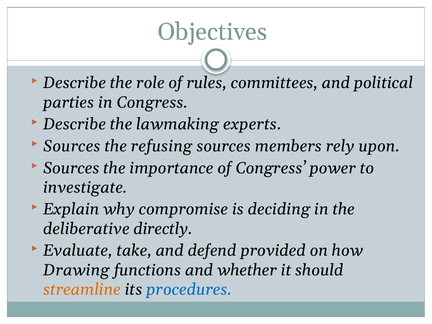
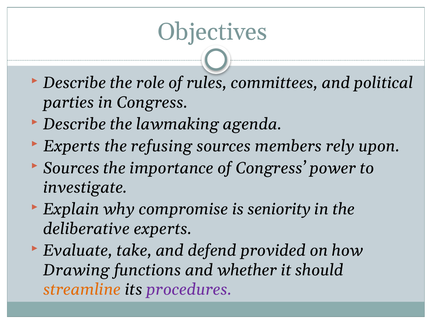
experts: experts -> agenda
Sources at (72, 146): Sources -> Experts
deciding: deciding -> seniority
deliberative directly: directly -> experts
procedures colour: blue -> purple
